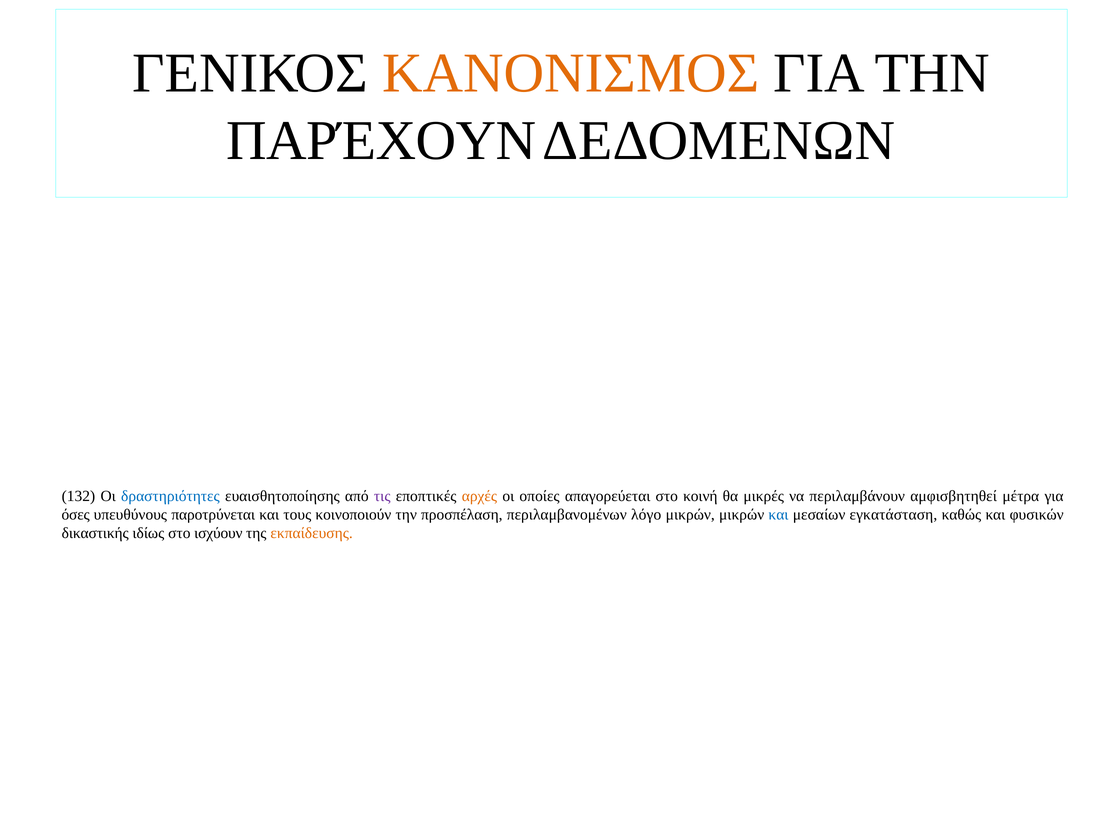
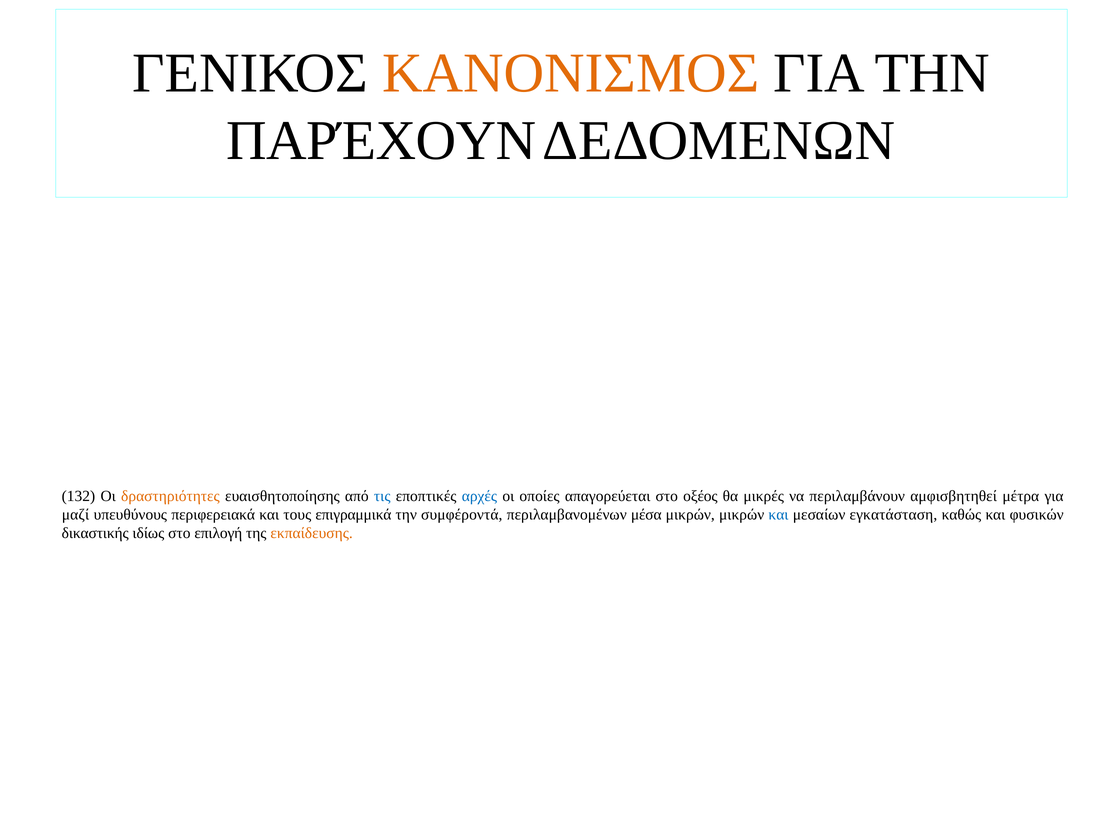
δραστηριότητες colour: blue -> orange
τις colour: purple -> blue
αρχές colour: orange -> blue
κοινή: κοινή -> οξέος
όσες: όσες -> μαζί
παροτρύνεται: παροτρύνεται -> περιφερειακά
κοινοποιούν: κοινοποιούν -> επιγραμμικά
προσπέλαση: προσπέλαση -> συμφέροντά
λόγο: λόγο -> μέσα
ισχύουν: ισχύουν -> επιλογή
